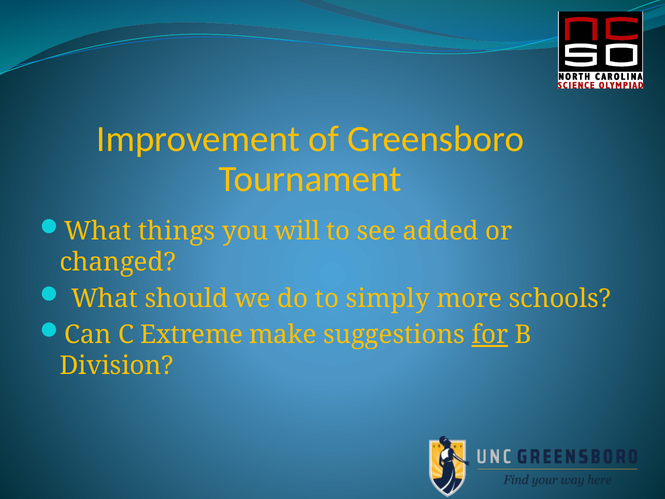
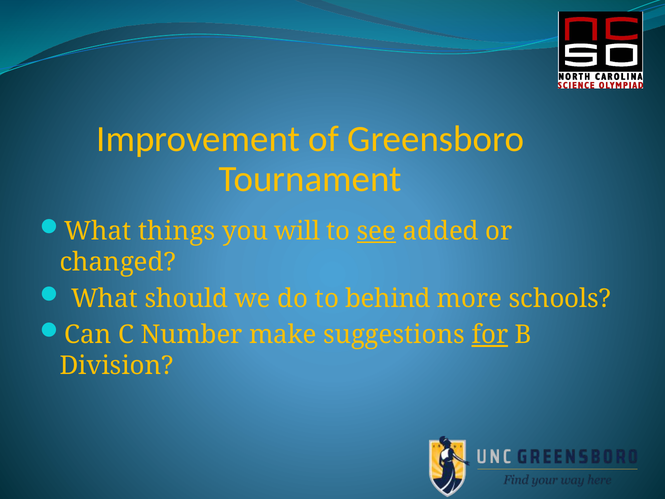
see underline: none -> present
simply: simply -> behind
Extreme: Extreme -> Number
